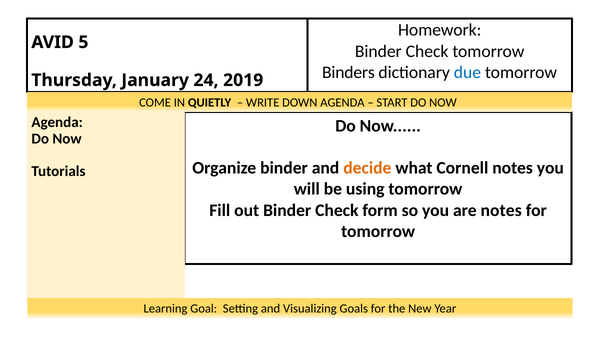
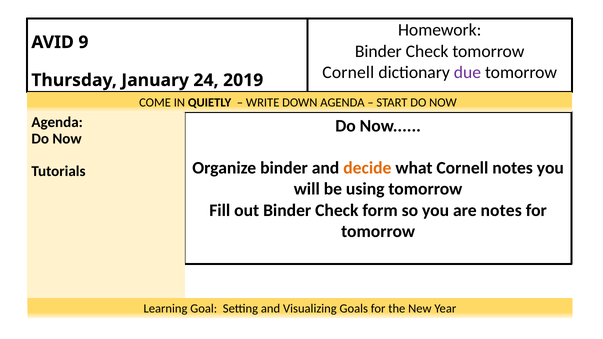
5: 5 -> 9
Binders at (348, 72): Binders -> Cornell
due colour: blue -> purple
